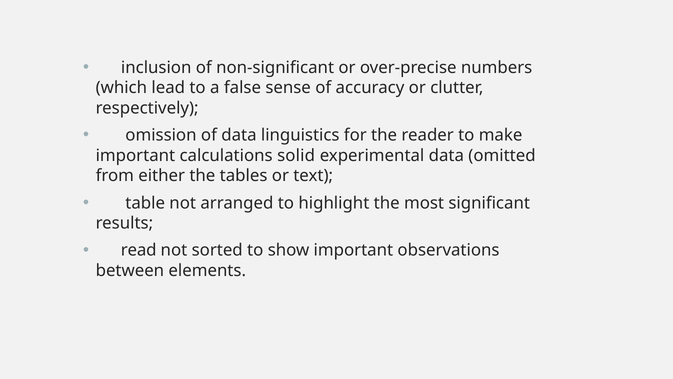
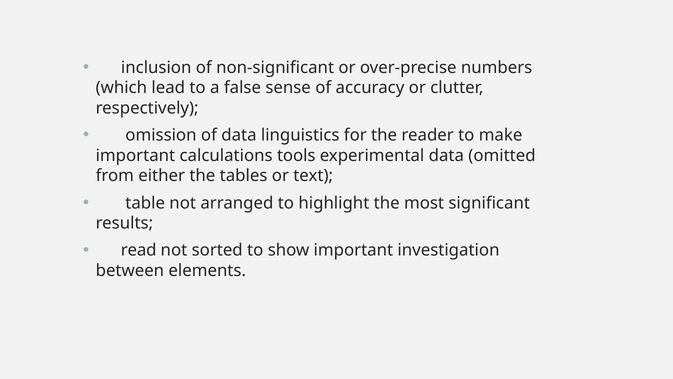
solid: solid -> tools
observations: observations -> investigation
